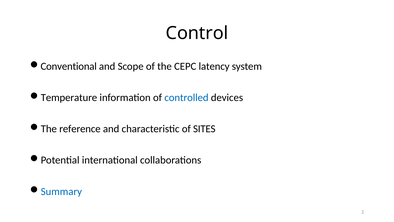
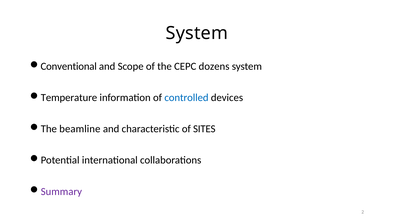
Control at (197, 33): Control -> System
latency: latency -> dozens
reference: reference -> beamline
Summary colour: blue -> purple
